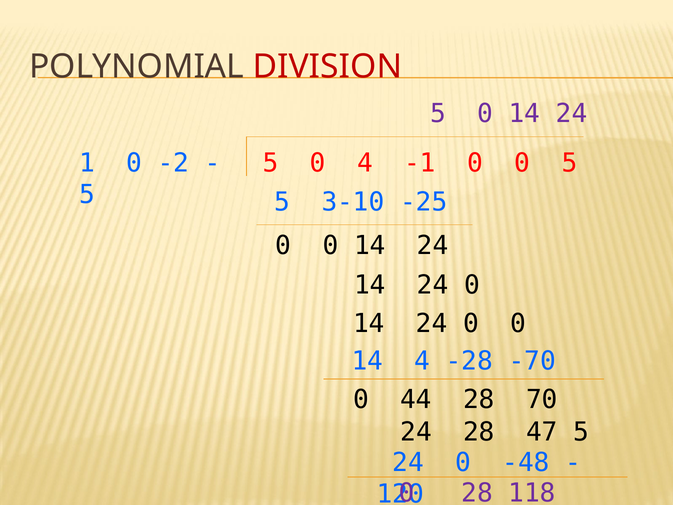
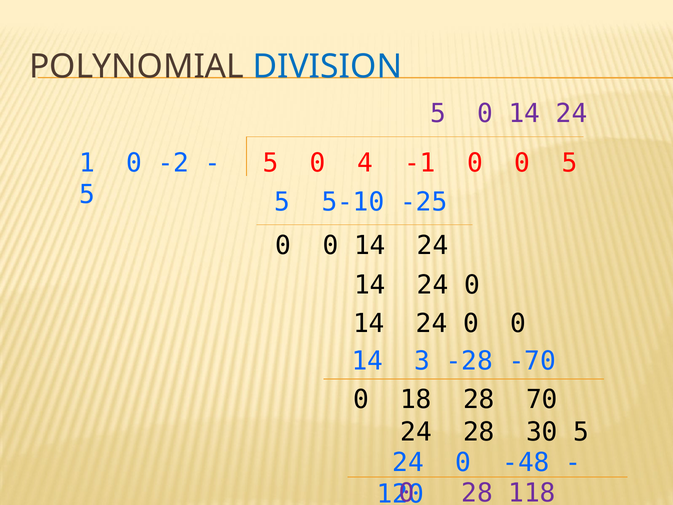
DIVISION colour: red -> blue
3-10: 3-10 -> 5-10
14 4: 4 -> 3
44: 44 -> 18
47: 47 -> 30
